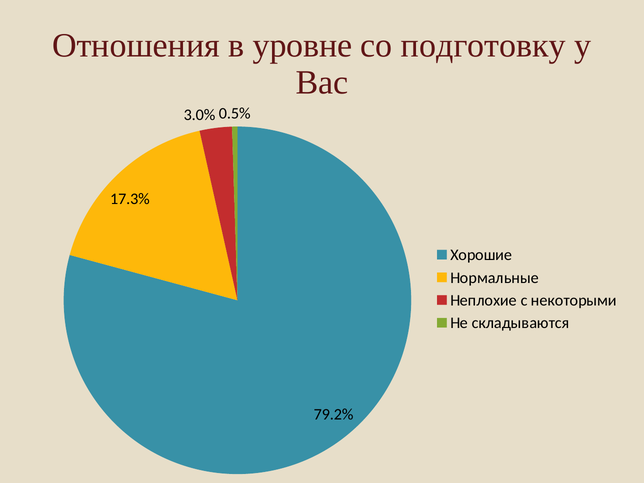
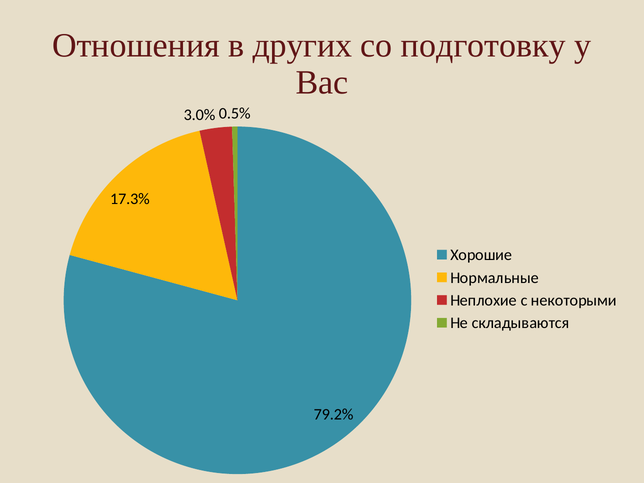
уровне: уровне -> других
